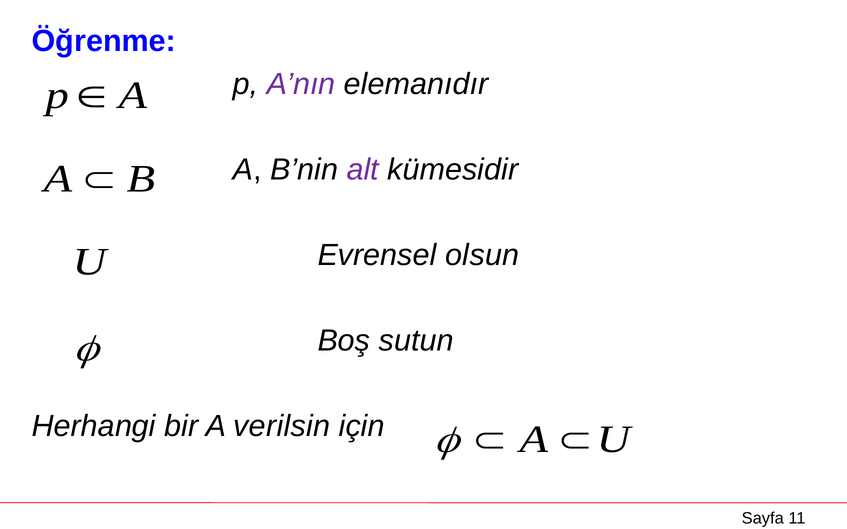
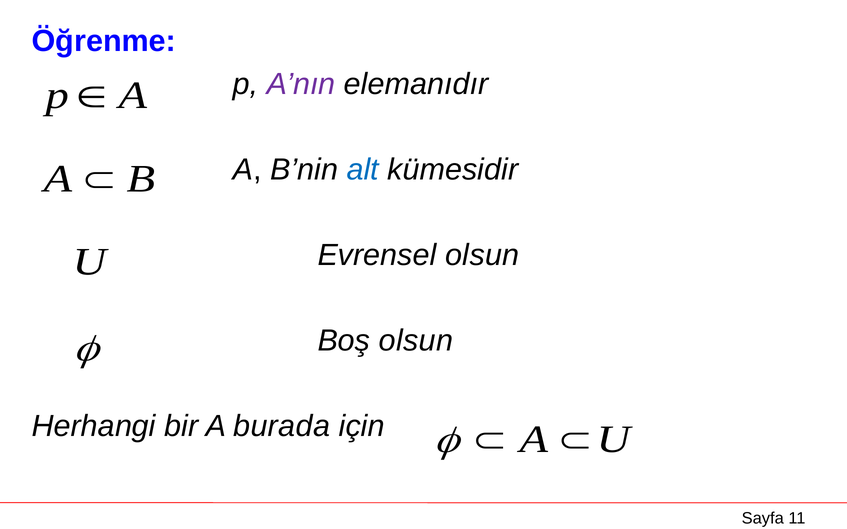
alt colour: purple -> blue
Boş sutun: sutun -> olsun
verilsin: verilsin -> burada
